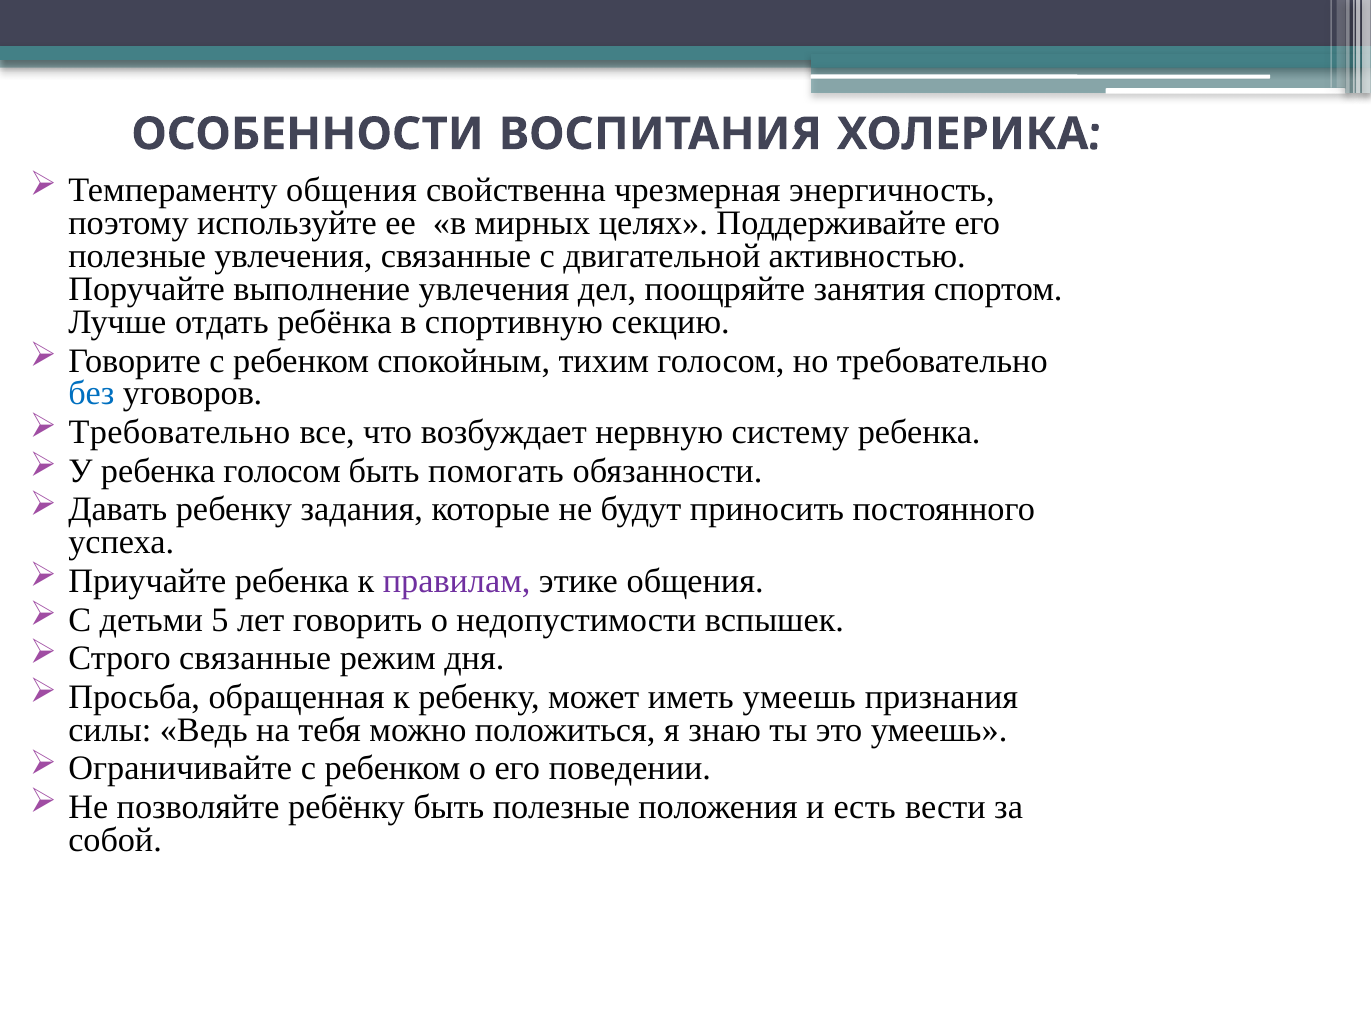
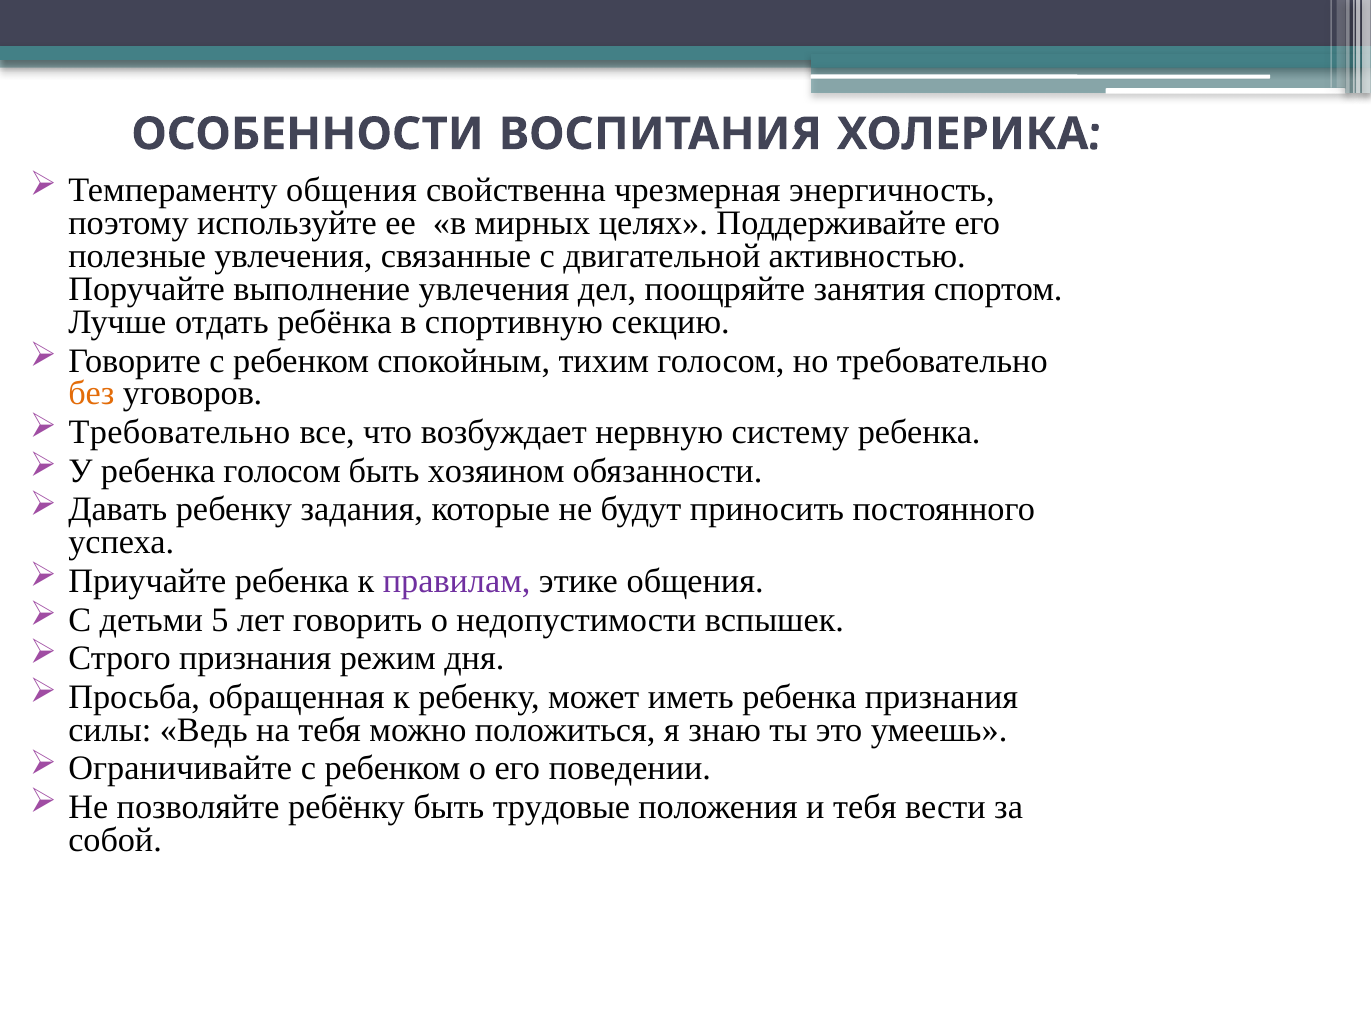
без colour: blue -> orange
помогать: помогать -> хозяином
Строго связанные: связанные -> признания
иметь умеешь: умеешь -> ребенка
быть полезные: полезные -> трудовые
и есть: есть -> тебя
